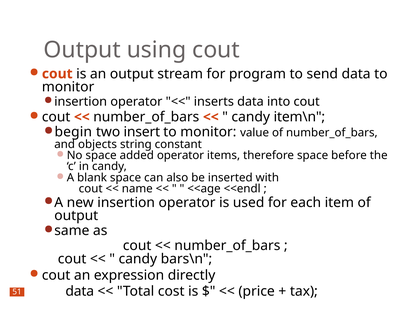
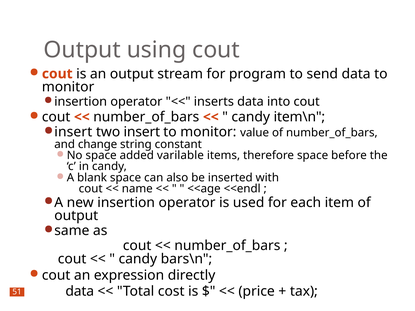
begin at (73, 132): begin -> insert
objects: objects -> change
added operator: operator -> varilable
